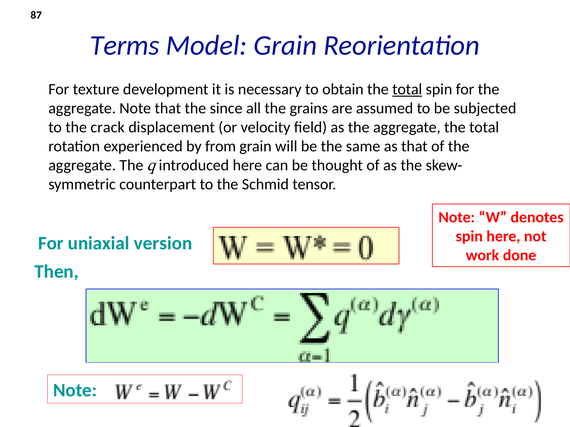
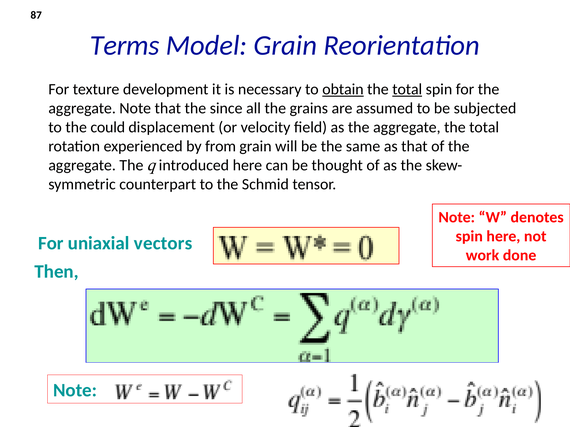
obtain underline: none -> present
crack: crack -> could
version: version -> vectors
